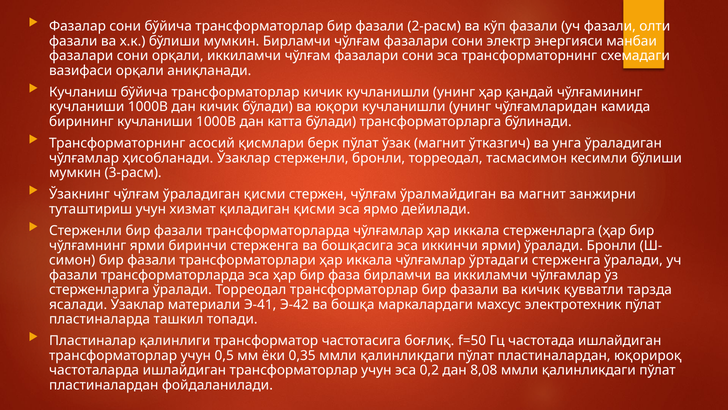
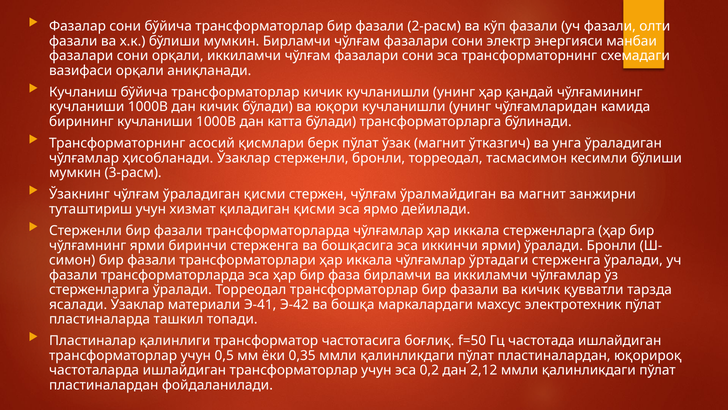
8,08: 8,08 -> 2,12
